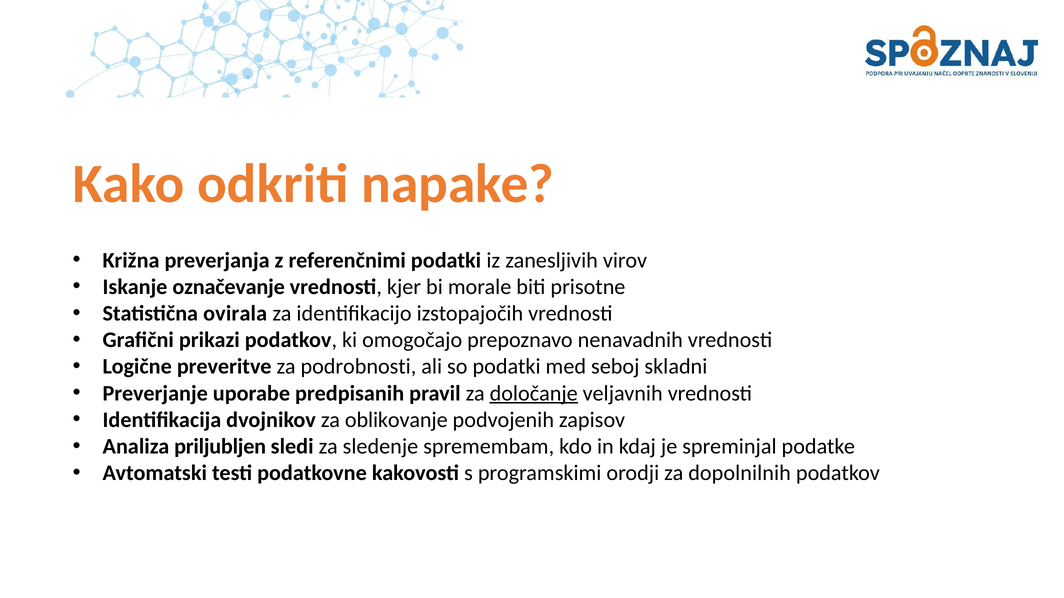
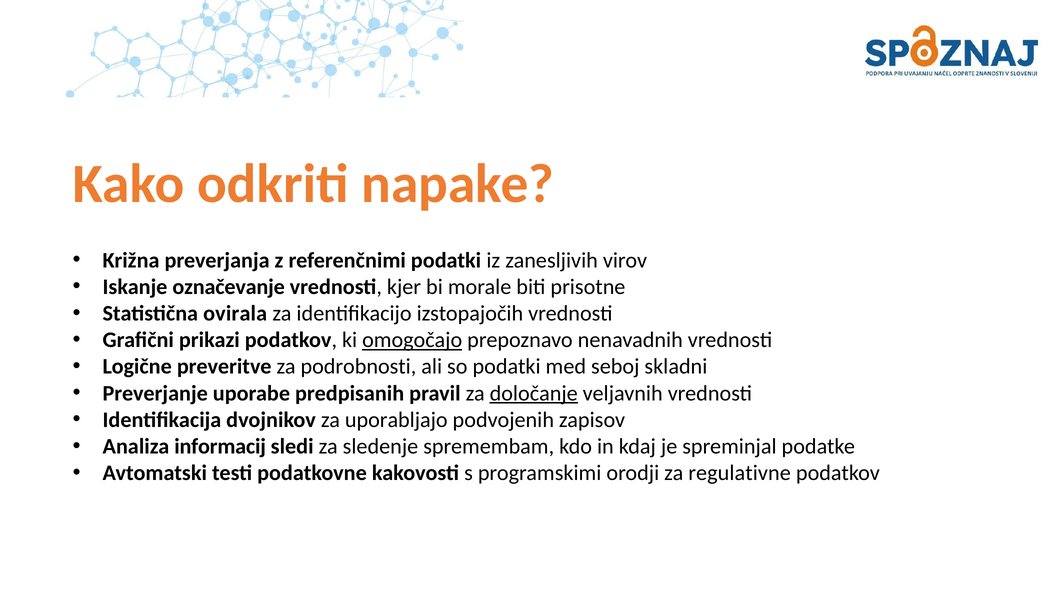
omogočajo underline: none -> present
oblikovanje: oblikovanje -> uporabljajo
priljubljen: priljubljen -> informacij
dopolnilnih: dopolnilnih -> regulativne
